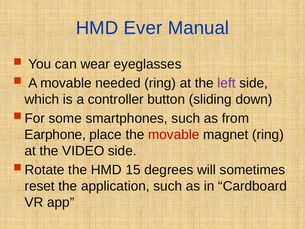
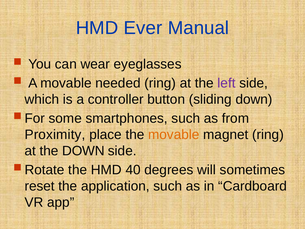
Earphone: Earphone -> Proximity
movable at (174, 134) colour: red -> orange
the VIDEO: VIDEO -> DOWN
15: 15 -> 40
